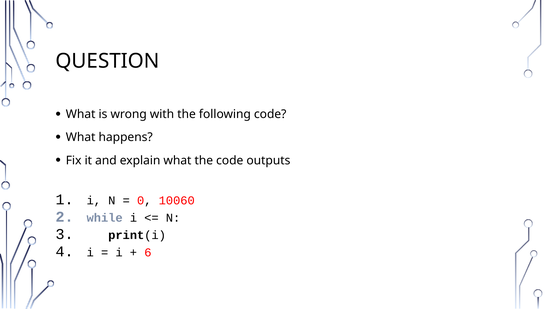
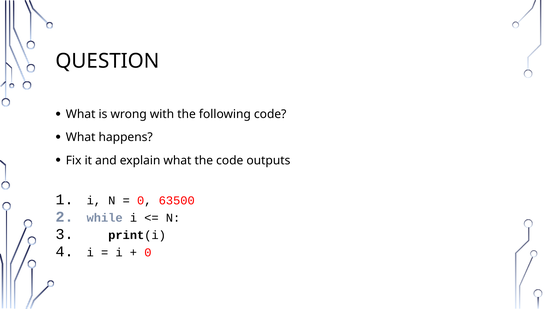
10060: 10060 -> 63500
6 at (148, 252): 6 -> 0
